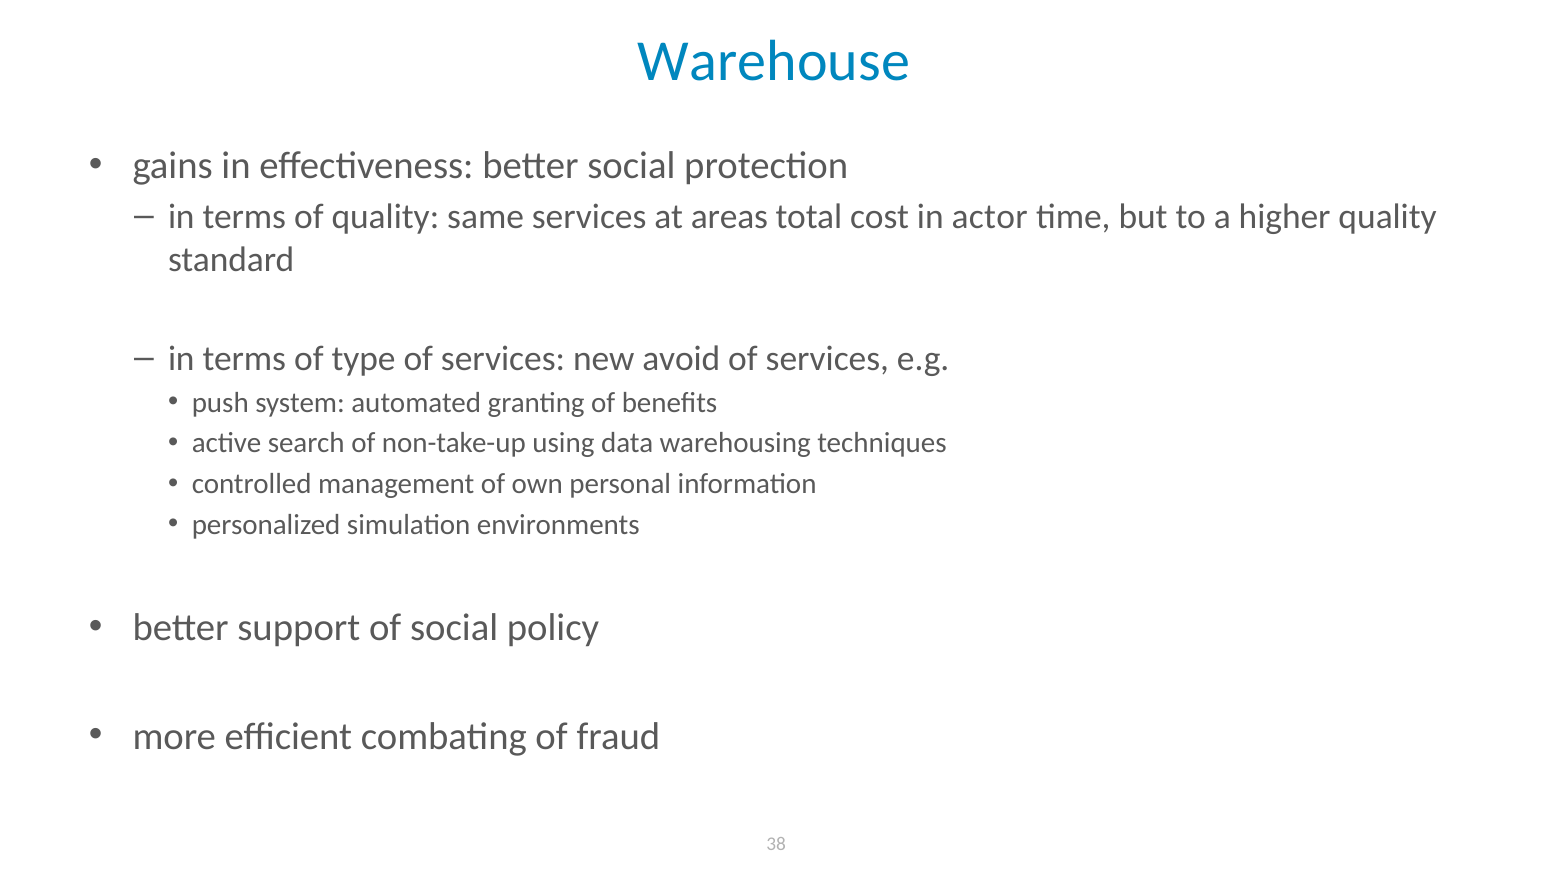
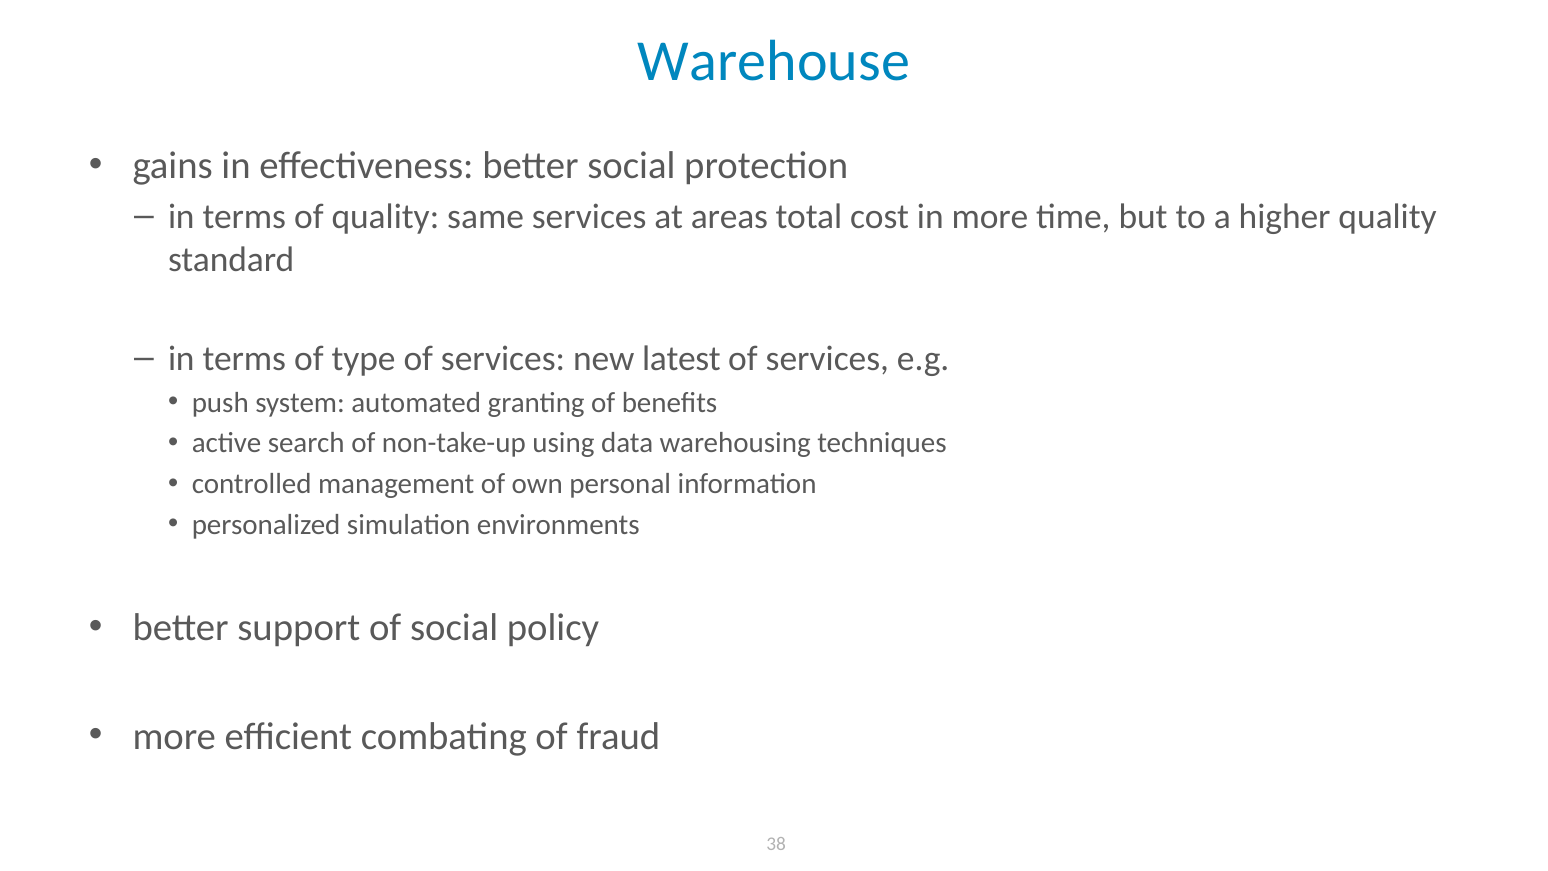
in actor: actor -> more
avoid: avoid -> latest
